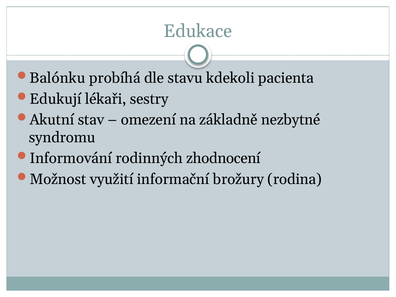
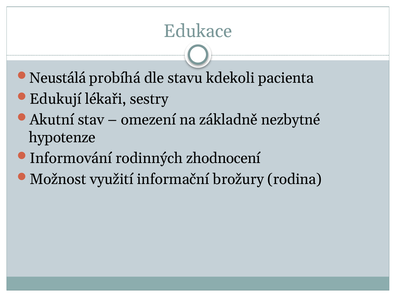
Balónku: Balónku -> Neustálá
syndromu: syndromu -> hypotenze
